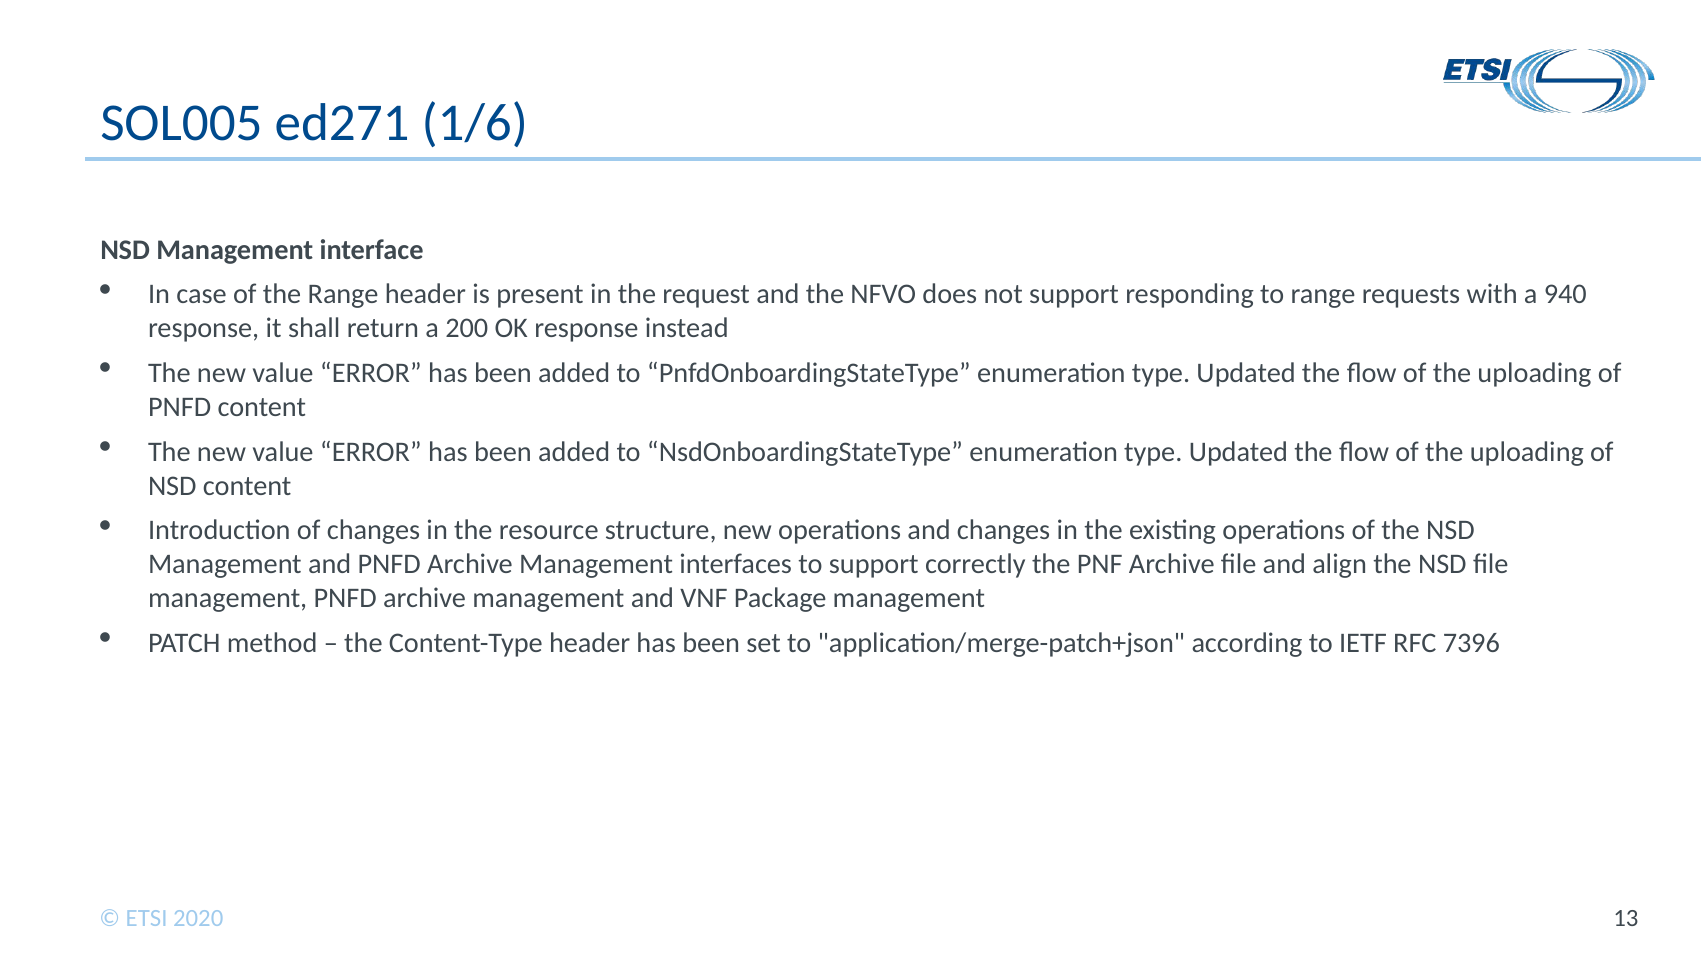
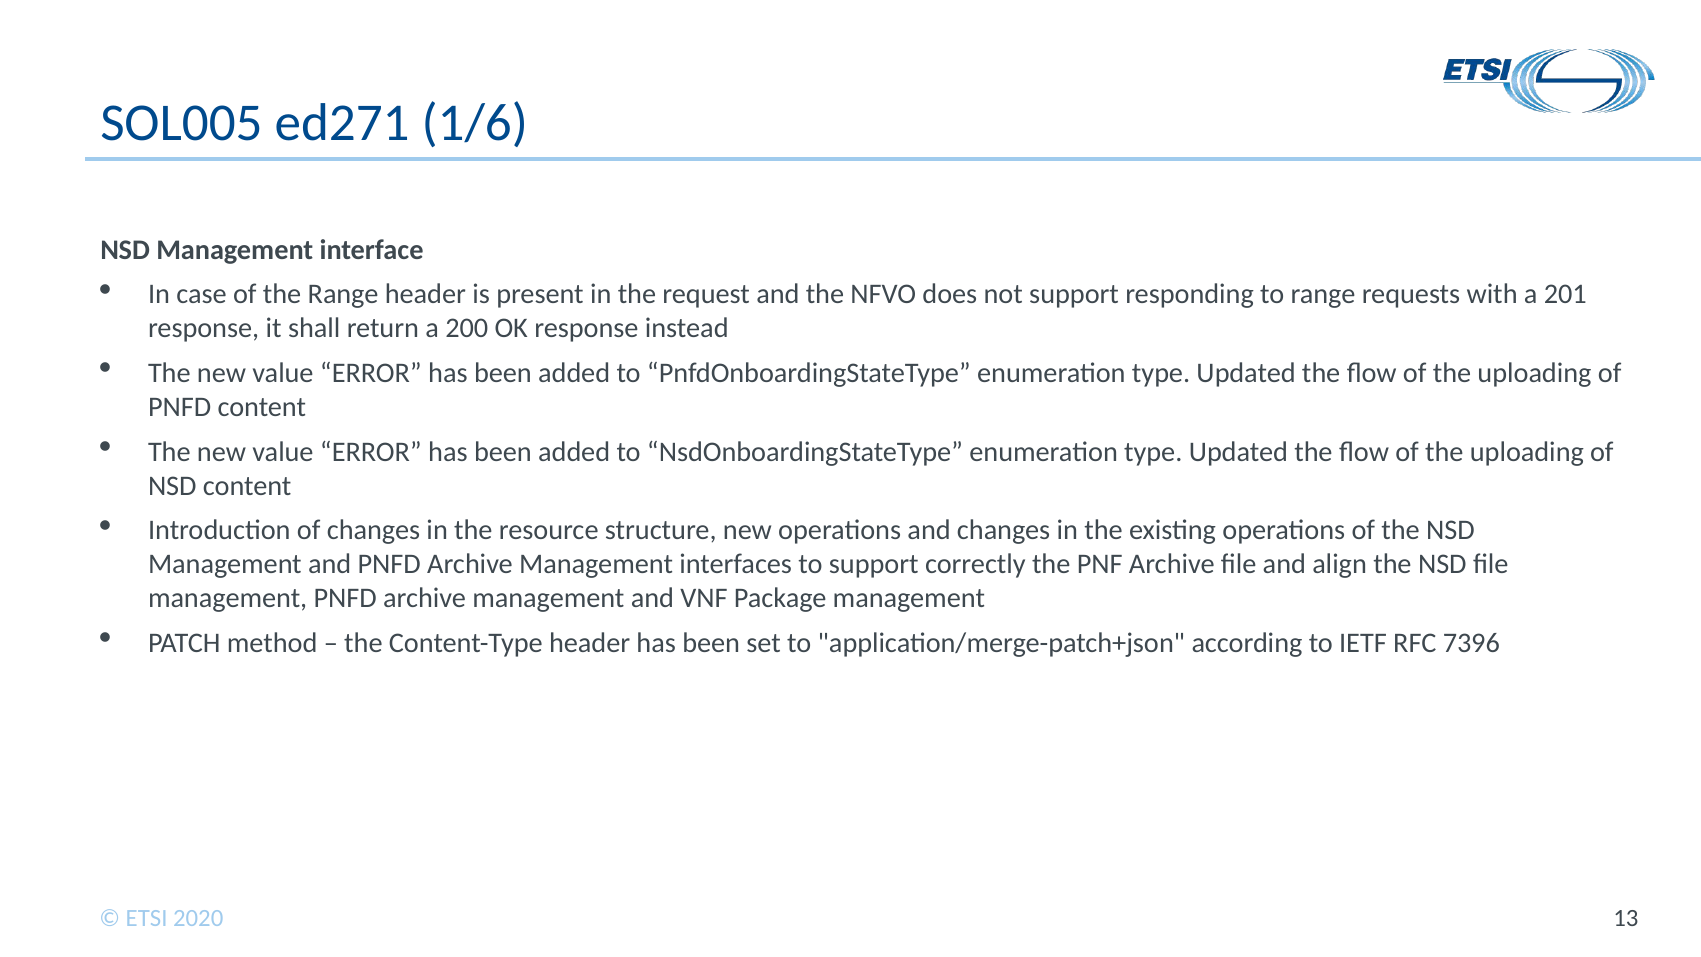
940: 940 -> 201
